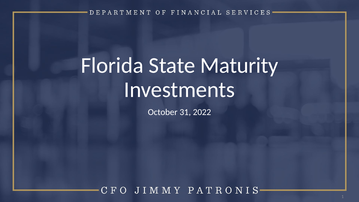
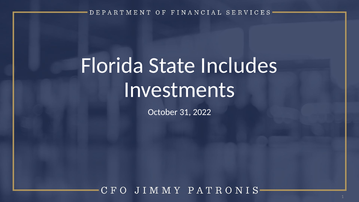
Maturity: Maturity -> Includes
